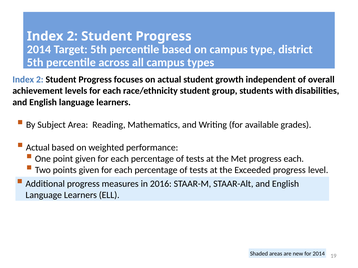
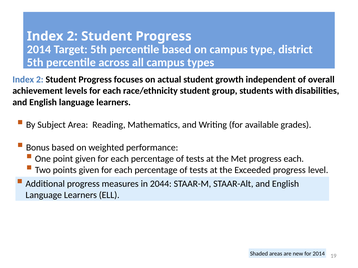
Actual at (38, 148): Actual -> Bonus
2016: 2016 -> 2044
